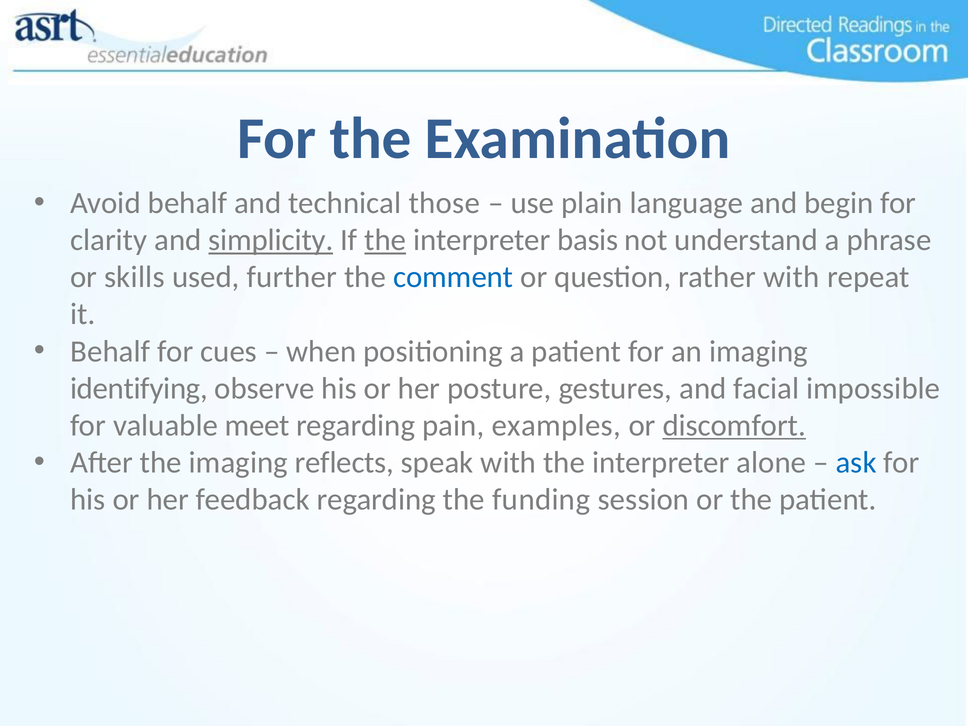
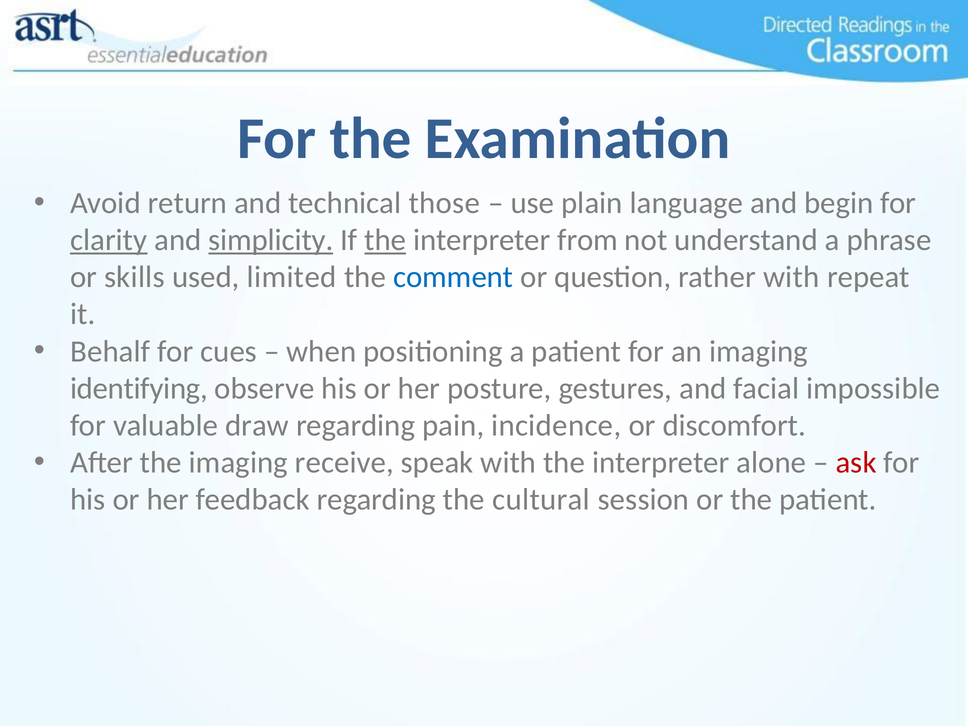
Avoid behalf: behalf -> return
clarity underline: none -> present
basis: basis -> from
further: further -> limited
meet: meet -> draw
examples: examples -> incidence
discomfort underline: present -> none
reflects: reflects -> receive
ask colour: blue -> red
funding: funding -> cultural
